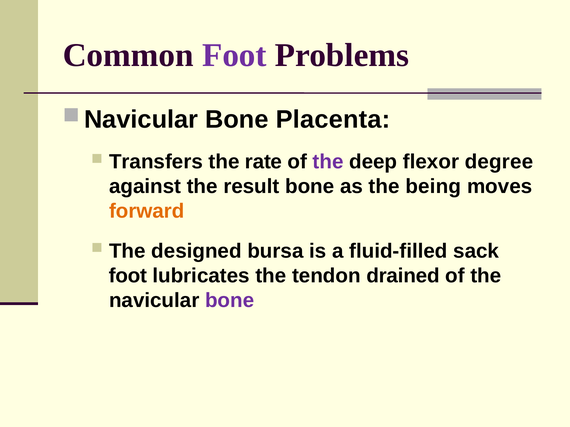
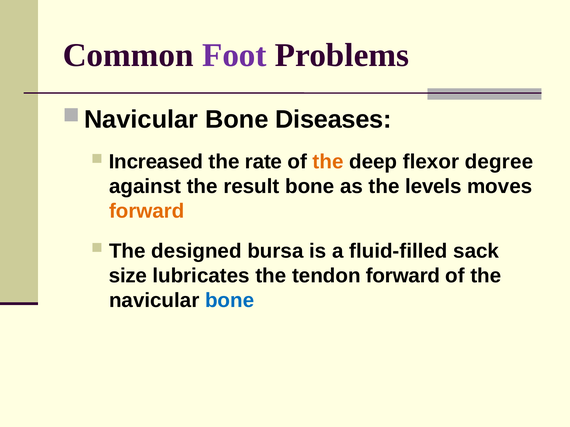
Placenta: Placenta -> Diseases
Transfers: Transfers -> Increased
the at (328, 162) colour: purple -> orange
being: being -> levels
foot at (128, 276): foot -> size
tendon drained: drained -> forward
bone at (230, 301) colour: purple -> blue
